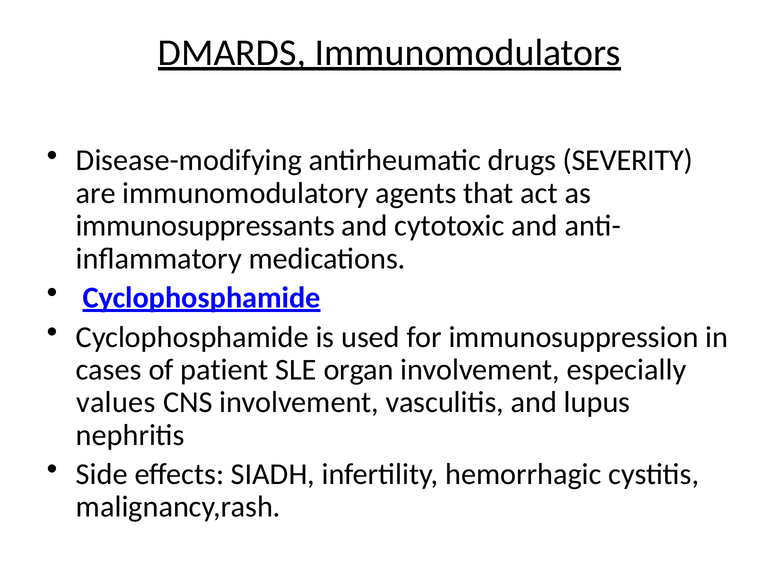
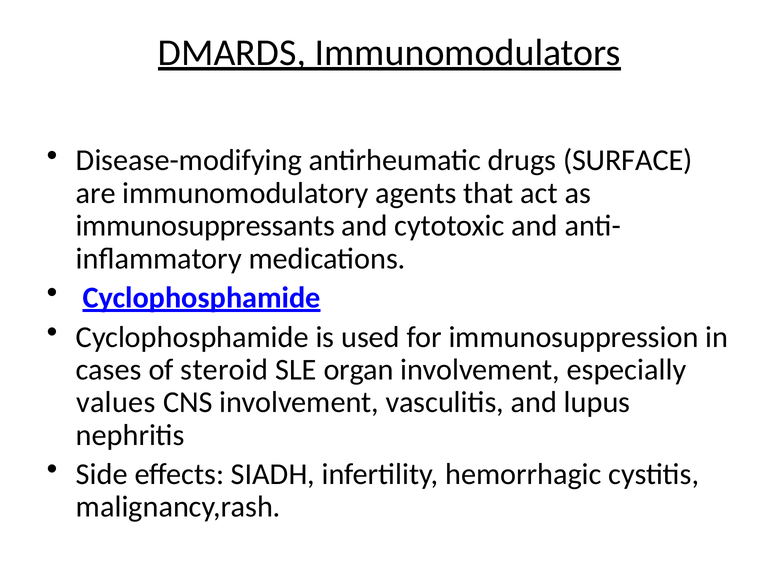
SEVERITY: SEVERITY -> SURFACE
patient: patient -> steroid
